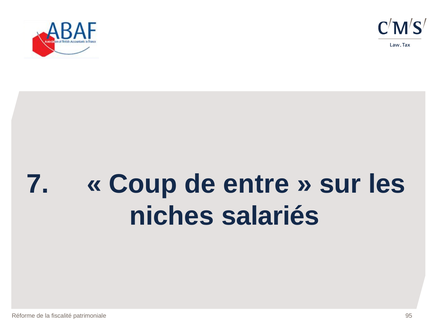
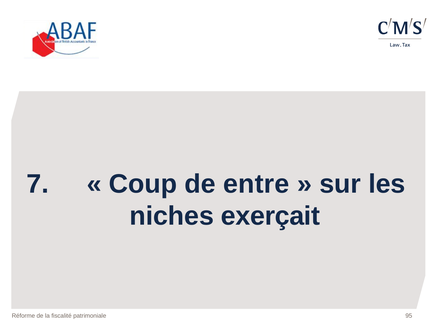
salariés: salariés -> exerçait
